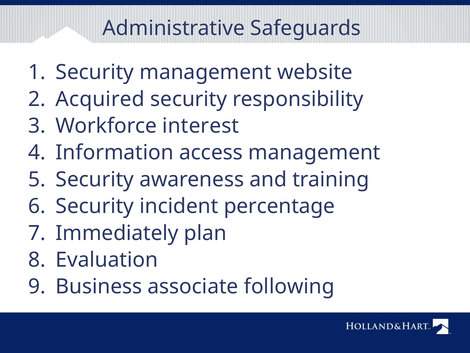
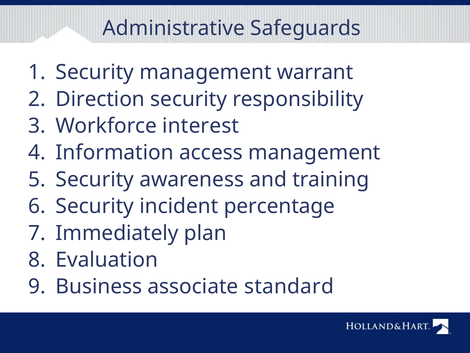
website: website -> warrant
Acquired: Acquired -> Direction
following: following -> standard
